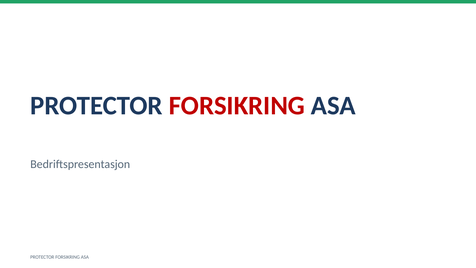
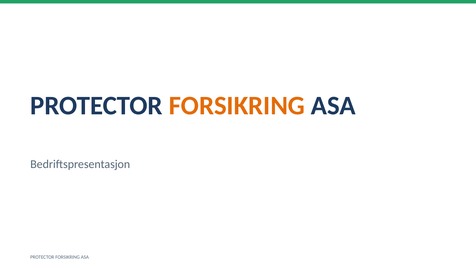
FORSIKRING at (237, 106) colour: red -> orange
